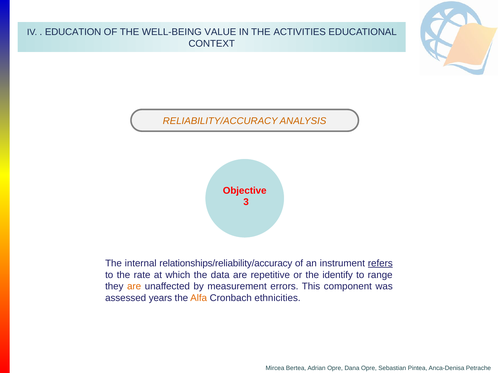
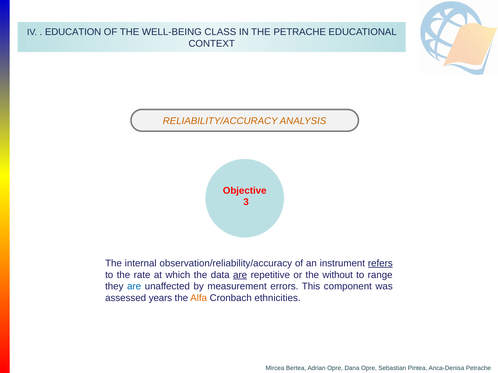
VALUE: VALUE -> CLASS
THE ACTIVITIES: ACTIVITIES -> PETRACHE
relationships/reliability/accuracy: relationships/reliability/accuracy -> observation/reliability/accuracy
are at (240, 275) underline: none -> present
identify: identify -> without
are at (134, 287) colour: orange -> blue
